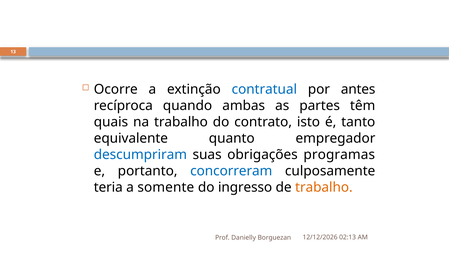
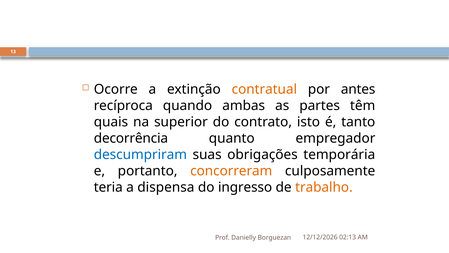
contratual colour: blue -> orange
na trabalho: trabalho -> superior
equivalente: equivalente -> decorrência
programas: programas -> temporária
concorreram colour: blue -> orange
somente: somente -> dispensa
